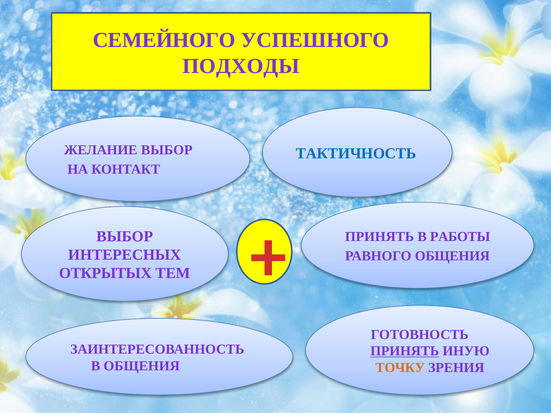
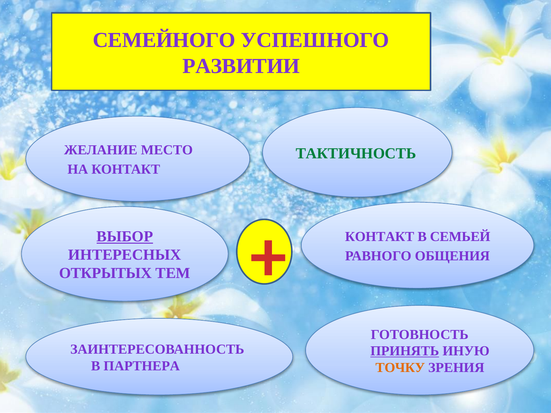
ПОДХОДЫ: ПОДХОДЫ -> РАЗВИТИИ
ЖЕЛАНИЕ ВЫБОР: ВЫБОР -> МЕСТО
ТАКТИЧНОСТЬ colour: blue -> green
ВЫБОР at (125, 237) underline: none -> present
ПРИНЯТЬ at (380, 237): ПРИНЯТЬ -> КОНТАКТ
РАБОТЫ: РАБОТЫ -> СЕМЬЕЙ
В ОБЩЕНИЯ: ОБЩЕНИЯ -> ПАРТНЕРА
